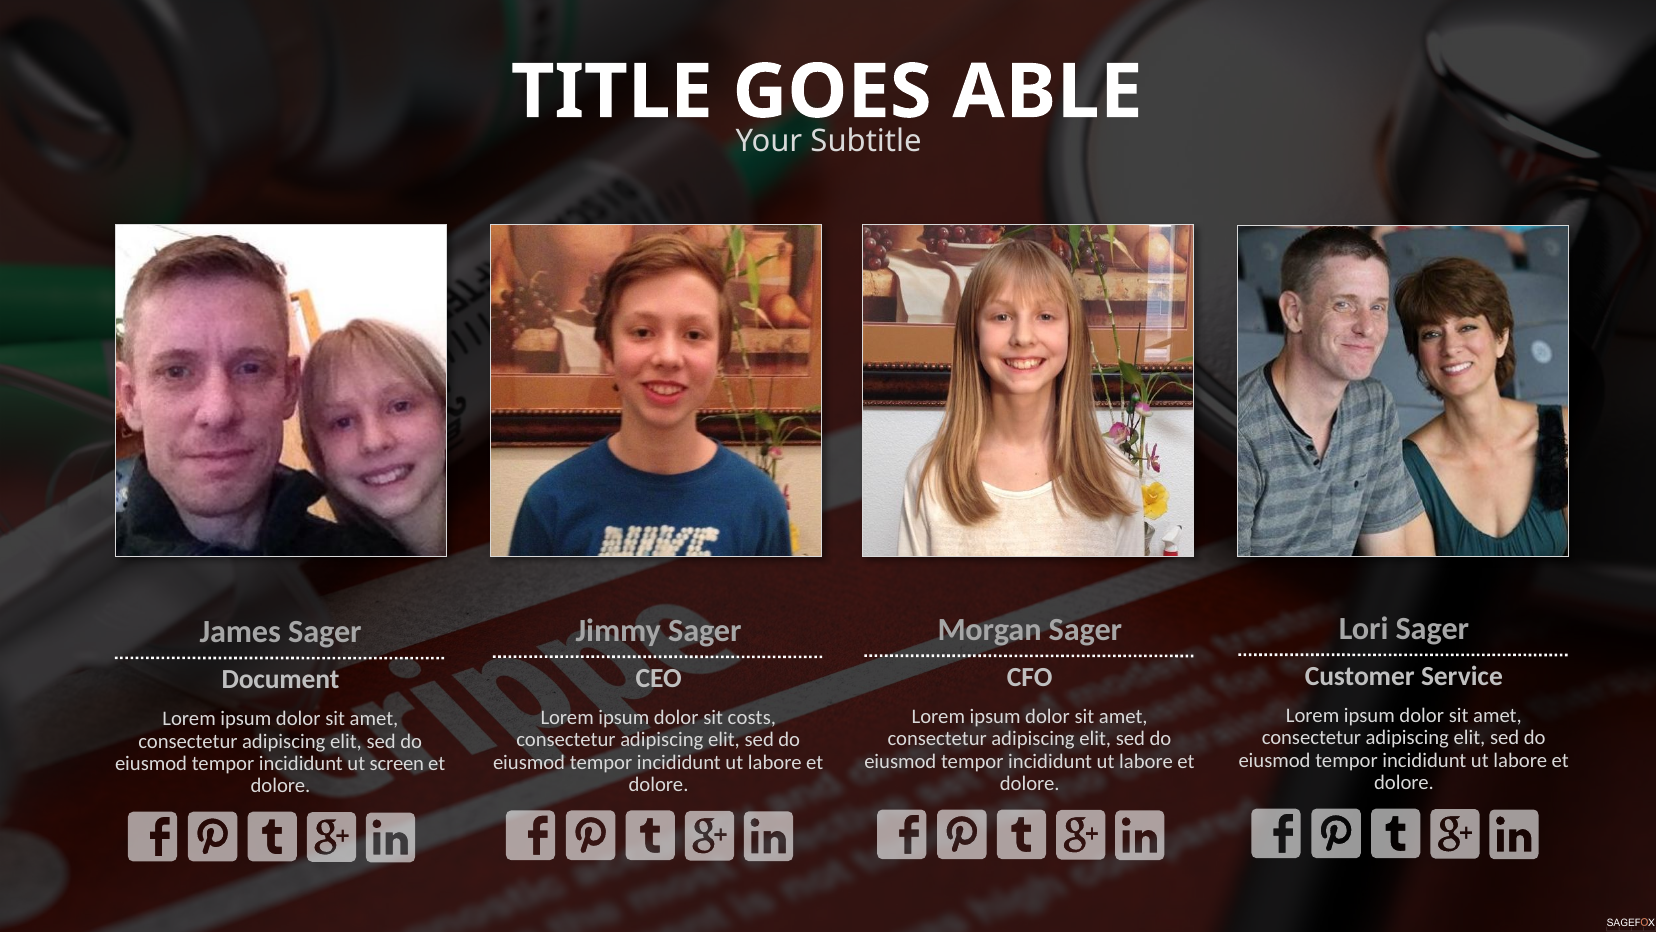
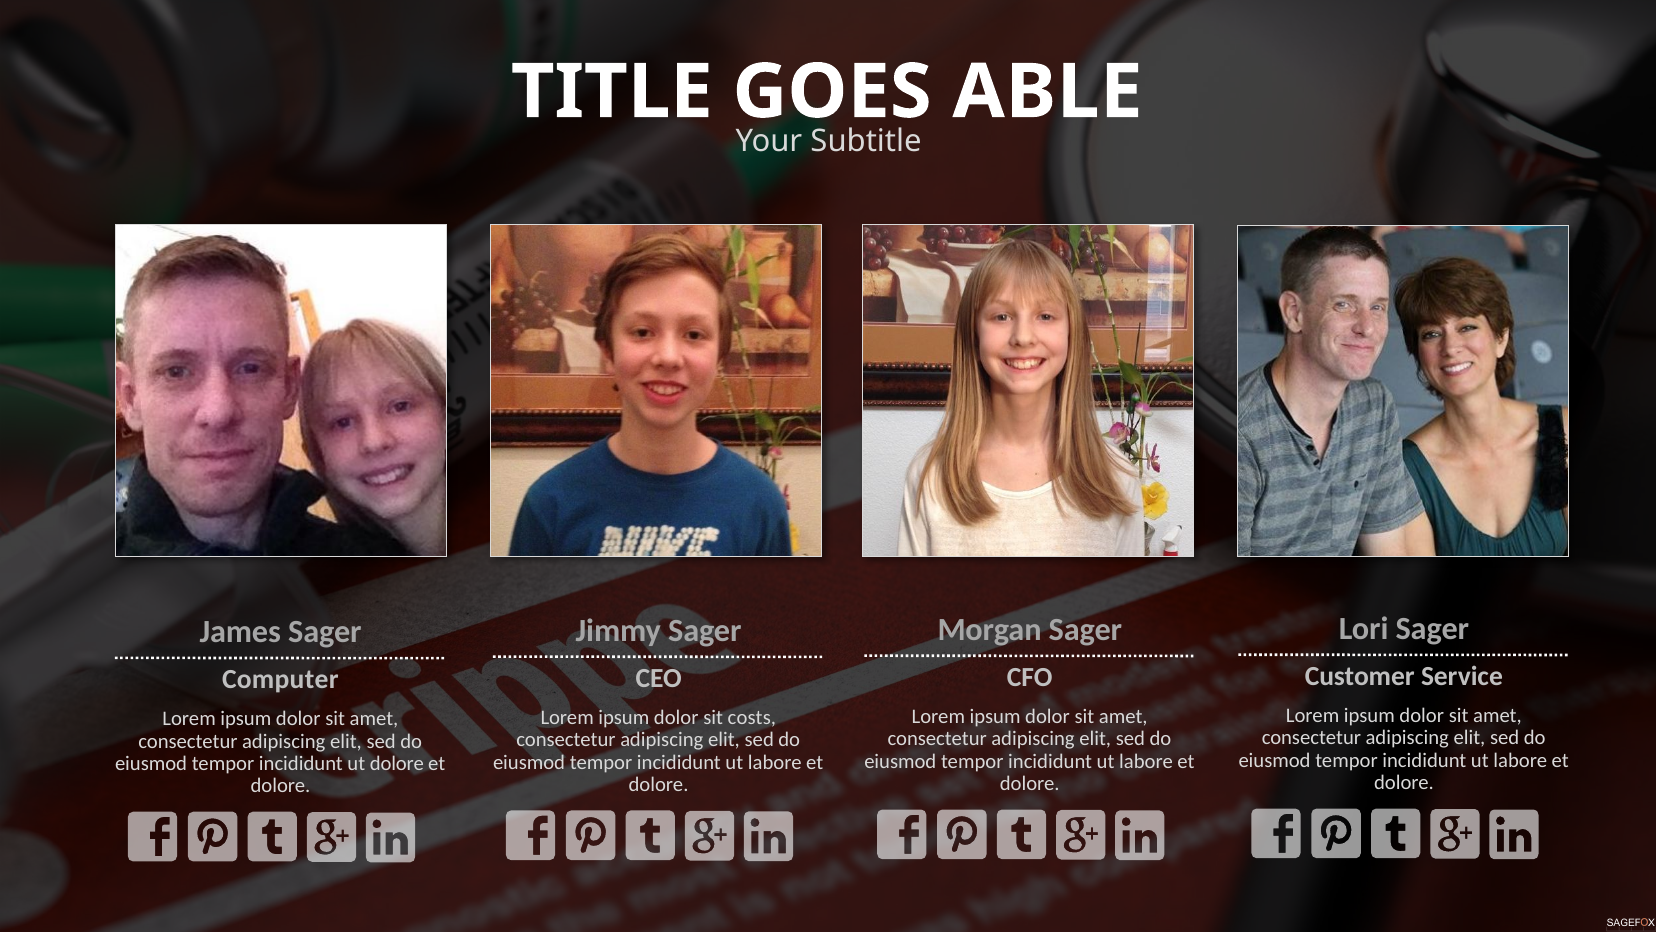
Document: Document -> Computer
ut screen: screen -> dolore
